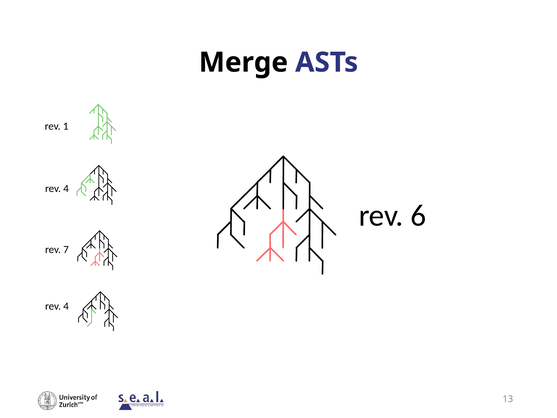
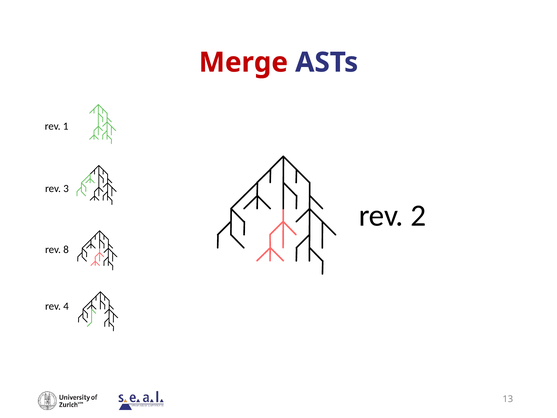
Merge colour: black -> red
4 at (66, 188): 4 -> 3
6: 6 -> 2
7: 7 -> 8
